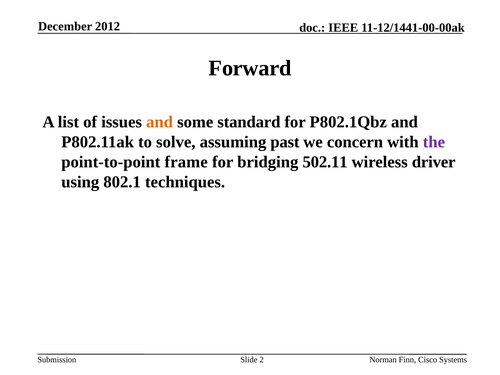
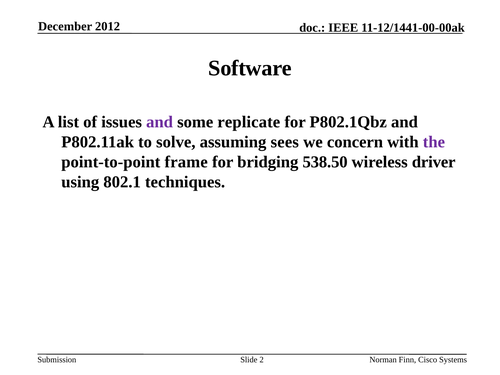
Forward: Forward -> Software
and at (160, 122) colour: orange -> purple
standard: standard -> replicate
past: past -> sees
502.11: 502.11 -> 538.50
